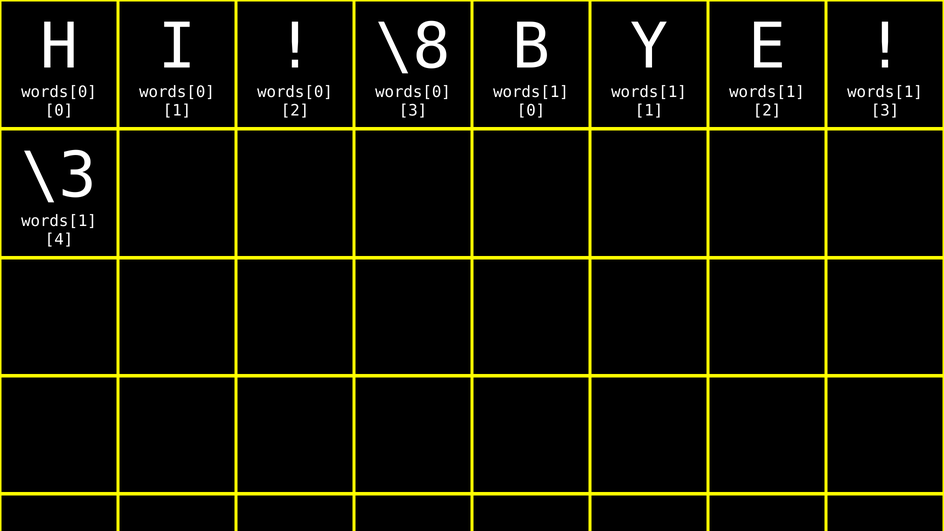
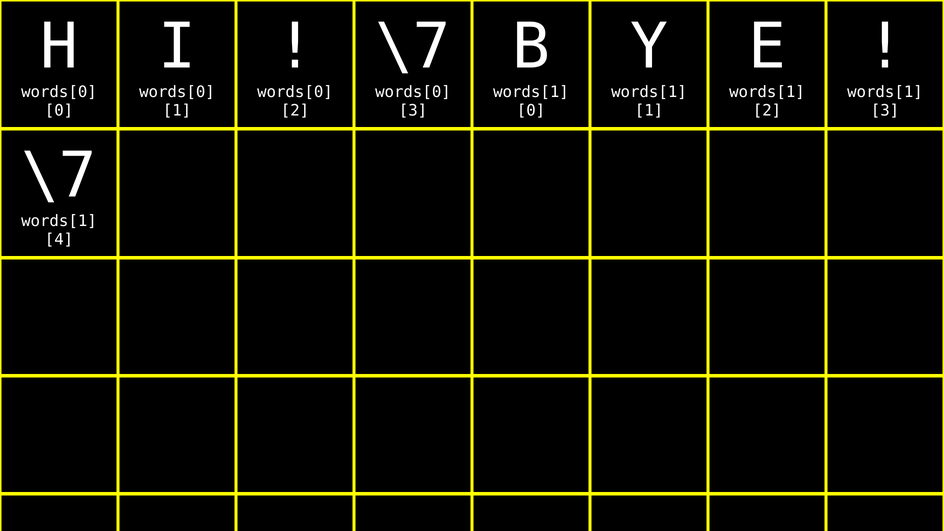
\8 at (413, 47): \8 -> \7
\3 at (59, 176): \3 -> \7
